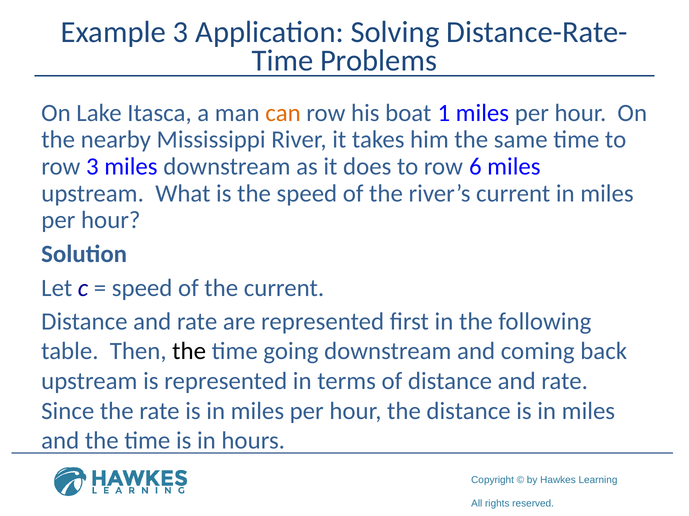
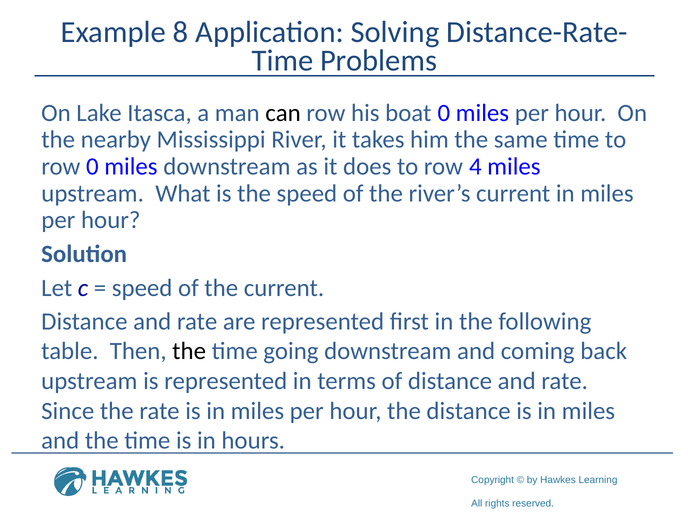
Example 3: 3 -> 8
can colour: orange -> black
boat 1: 1 -> 0
row 3: 3 -> 0
6: 6 -> 4
